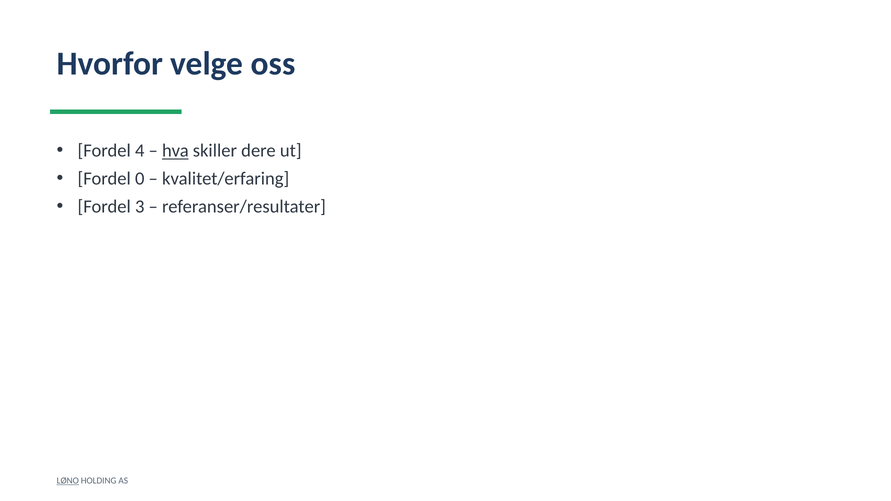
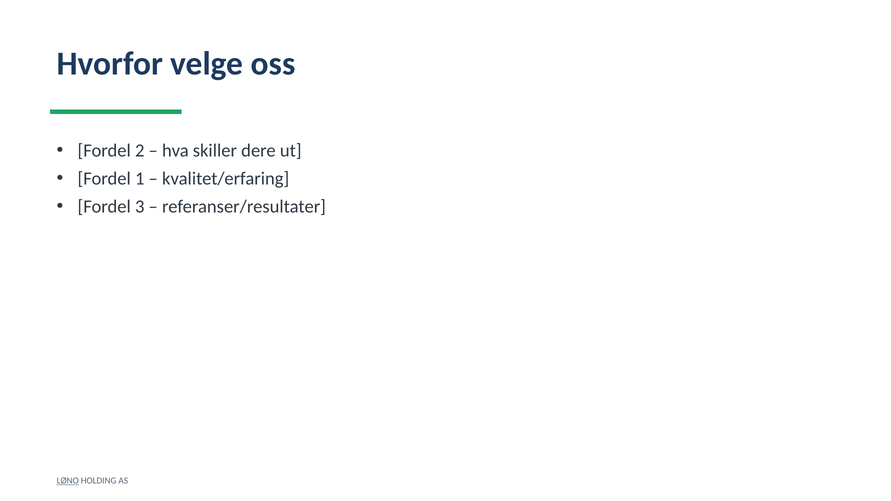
4: 4 -> 2
hva underline: present -> none
0: 0 -> 1
